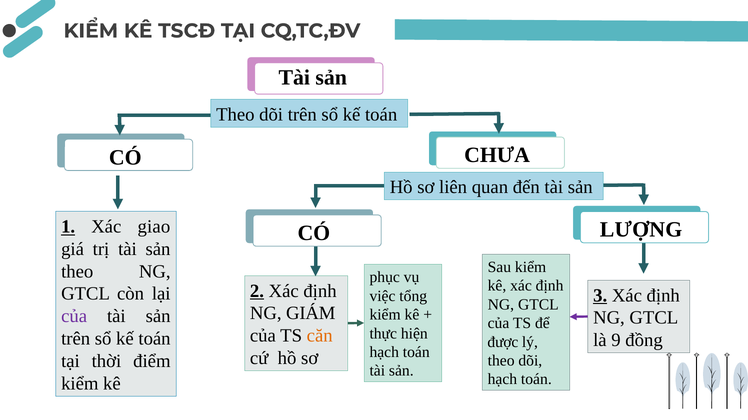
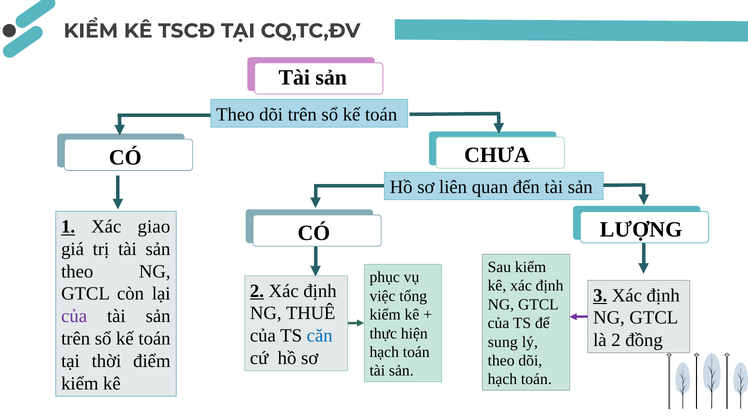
GIÁM: GIÁM -> THUÊ
căn colour: orange -> blue
là 9: 9 -> 2
được: được -> sung
